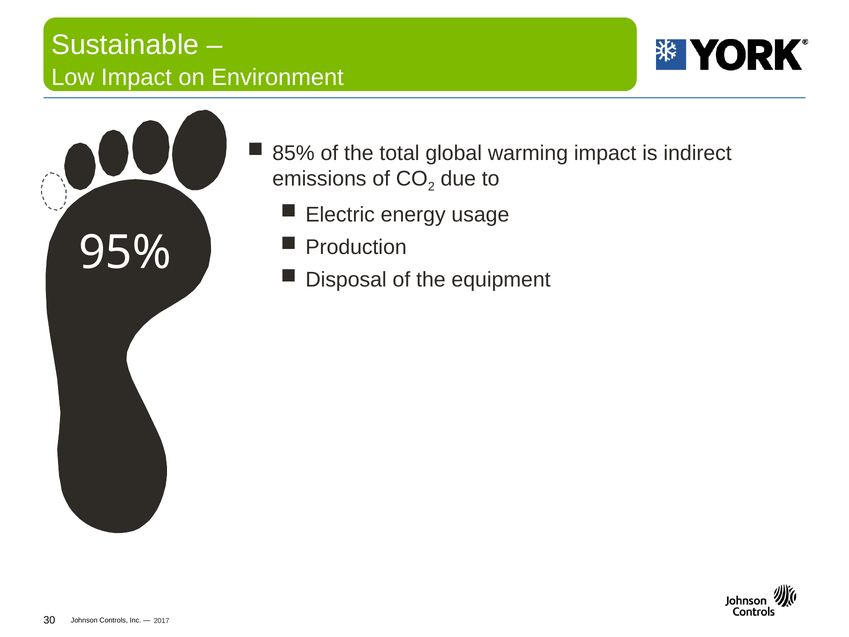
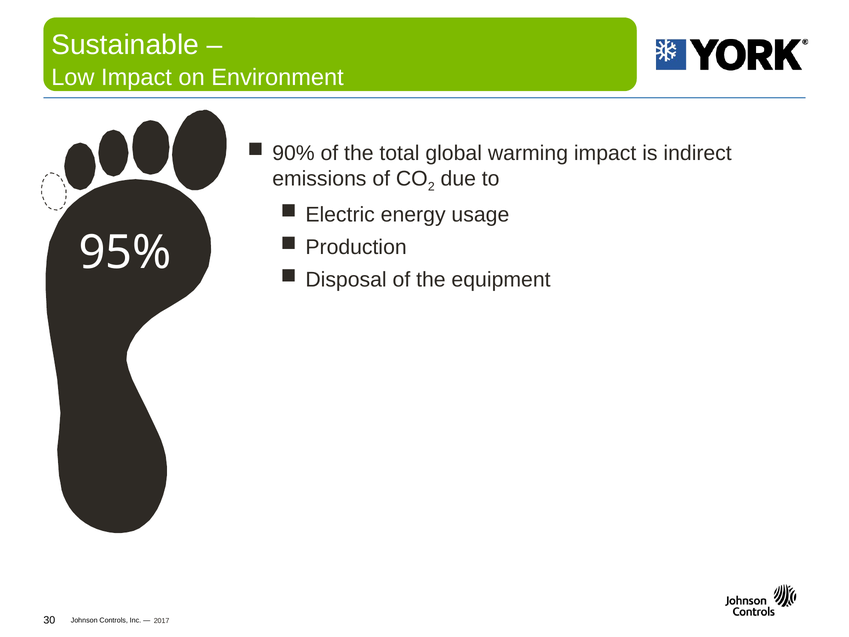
85%: 85% -> 90%
